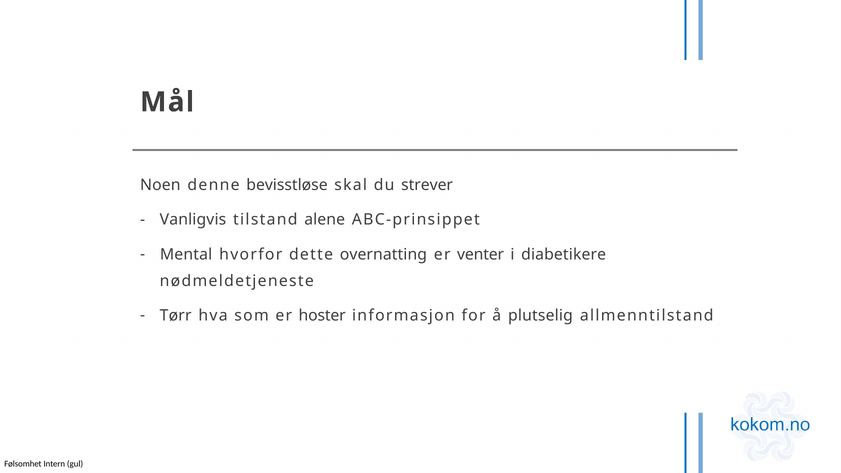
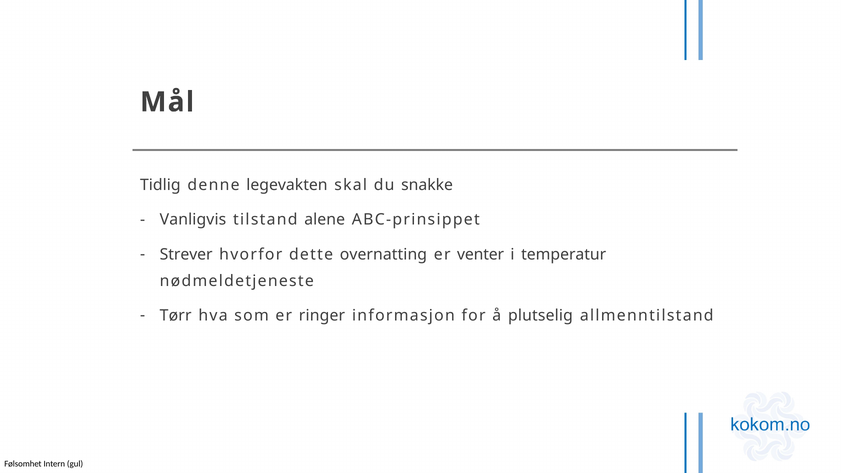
Noen: Noen -> Tidlig
bevisstløse: bevisstløse -> legevakten
strever: strever -> snakke
Mental: Mental -> Strever
diabetikere: diabetikere -> temperatur
hoster: hoster -> ringer
